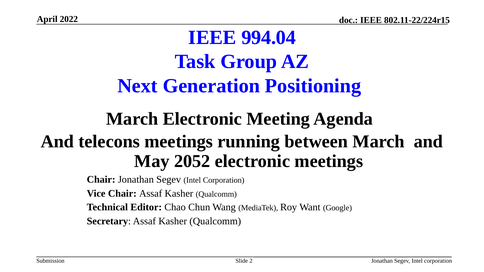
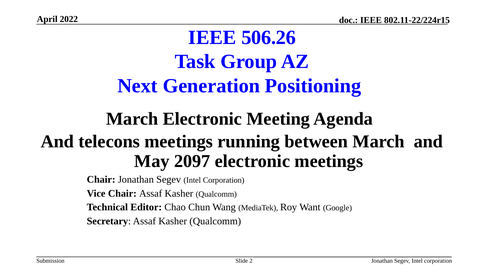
994.04: 994.04 -> 506.26
2052: 2052 -> 2097
